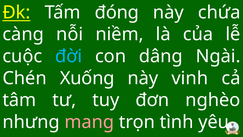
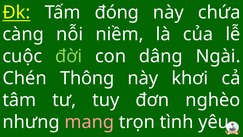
đời colour: light blue -> light green
Xuống: Xuống -> Thông
vinh: vinh -> khơi
